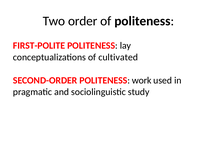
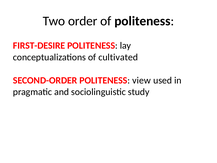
FIRST-POLITE: FIRST-POLITE -> FIRST-DESIRE
work: work -> view
